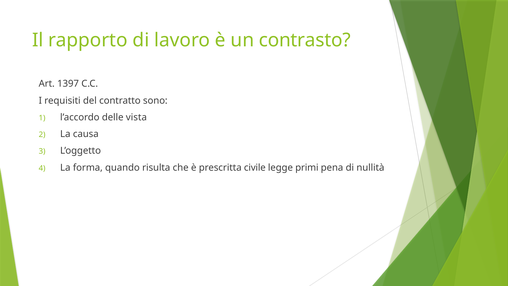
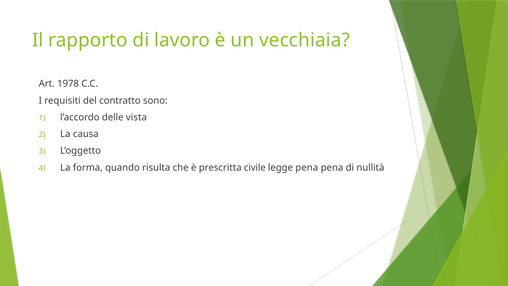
contrasto: contrasto -> vecchiaia
1397: 1397 -> 1978
legge primi: primi -> pena
